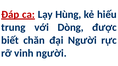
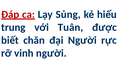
Hùng: Hùng -> Sủng
Dòng: Dòng -> Tuân
